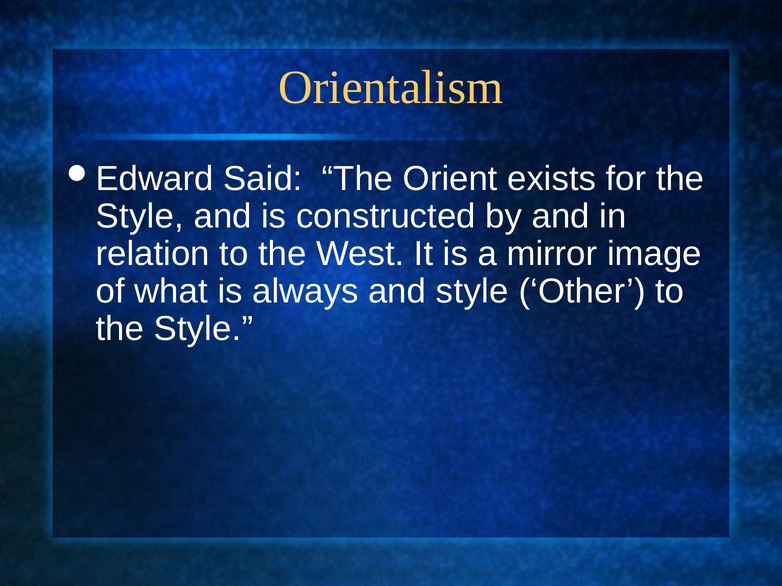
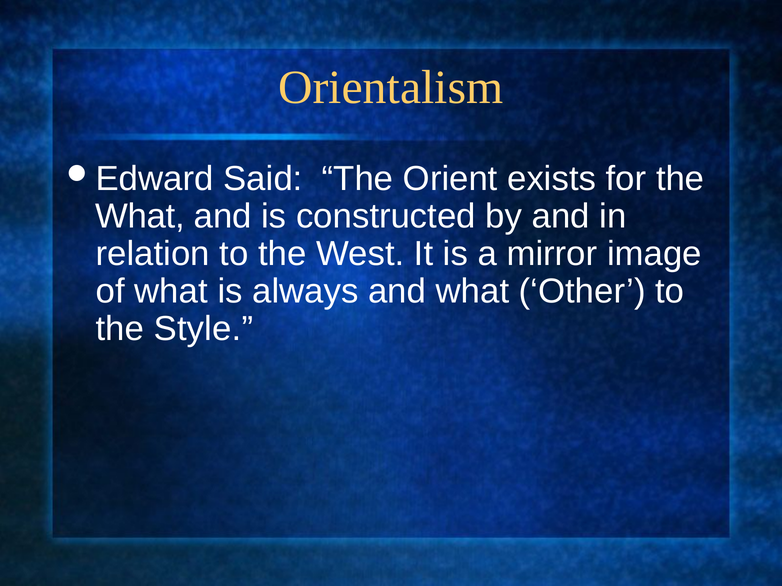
Style at (140, 216): Style -> What
and style: style -> what
